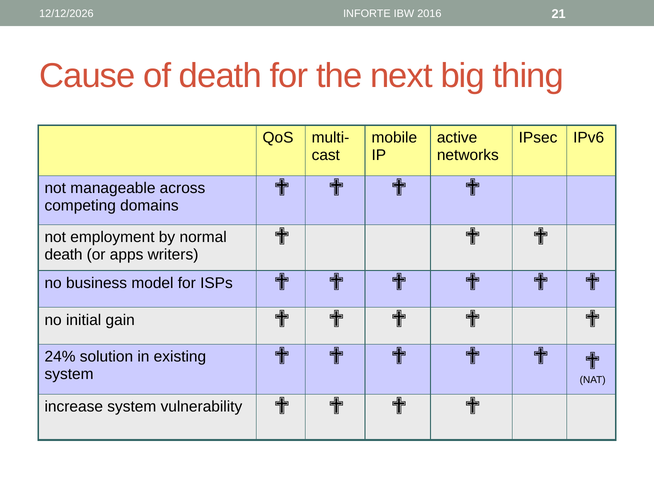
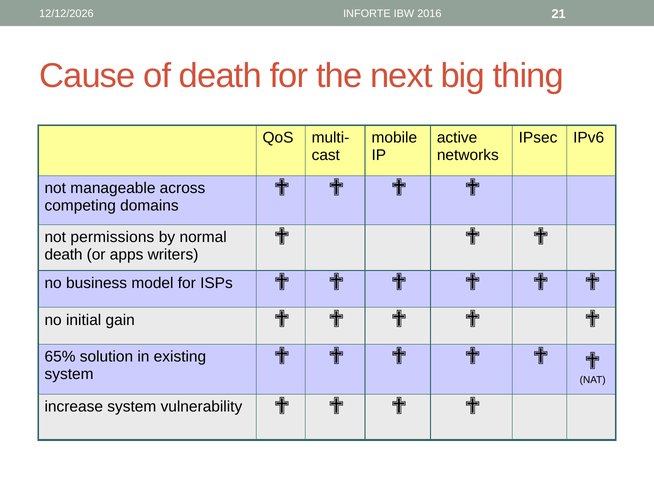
employment: employment -> permissions
24%: 24% -> 65%
